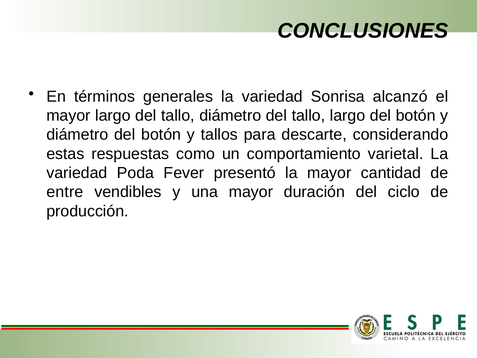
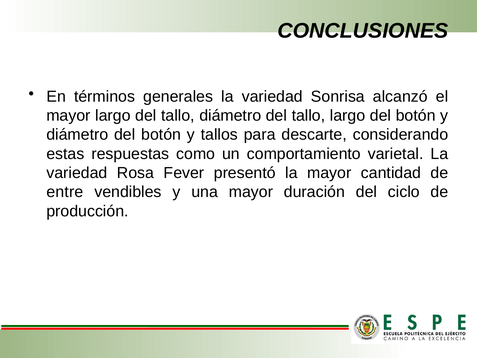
Poda: Poda -> Rosa
